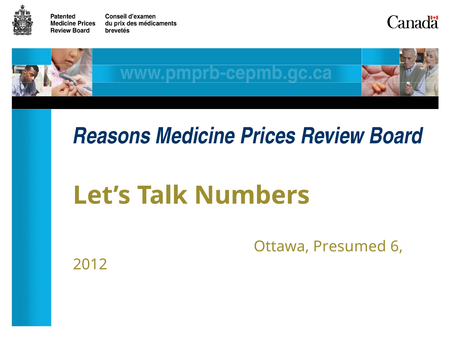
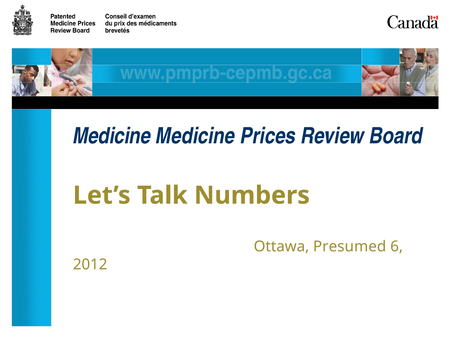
Reasons at (112, 136): Reasons -> Medicine
